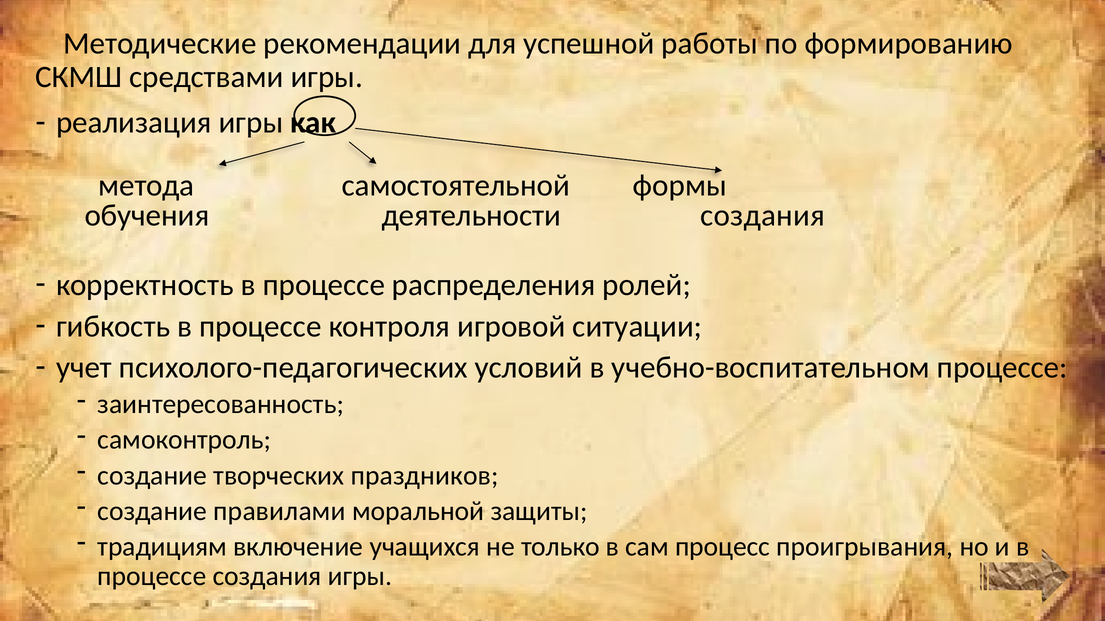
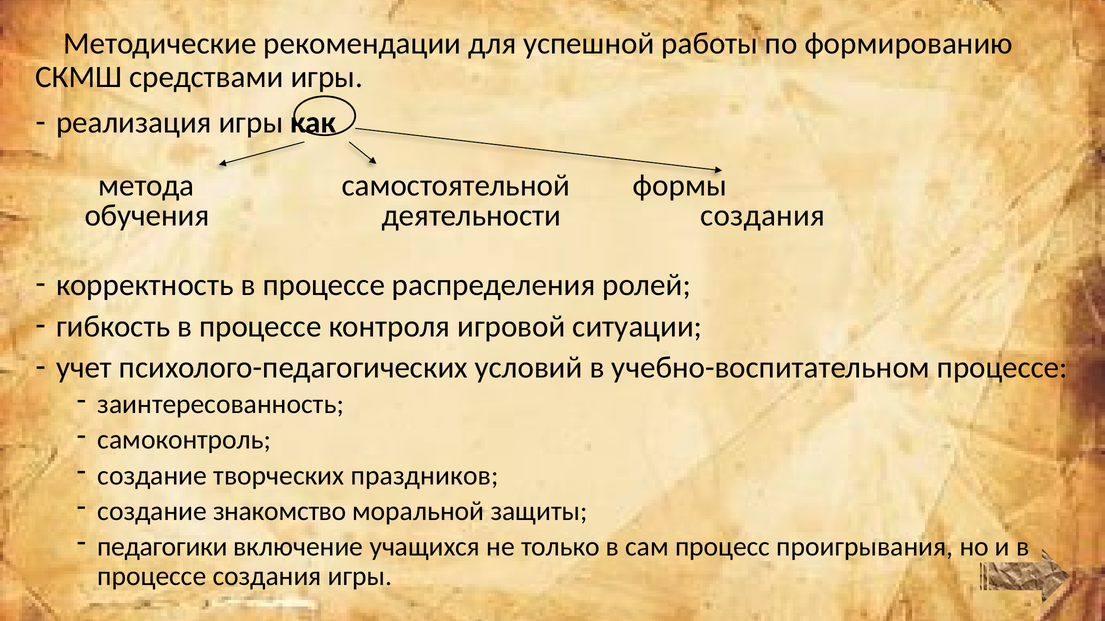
правилами: правилами -> знакомство
традициям: традициям -> педагогики
